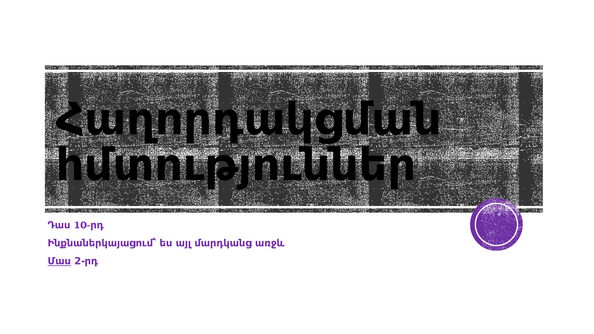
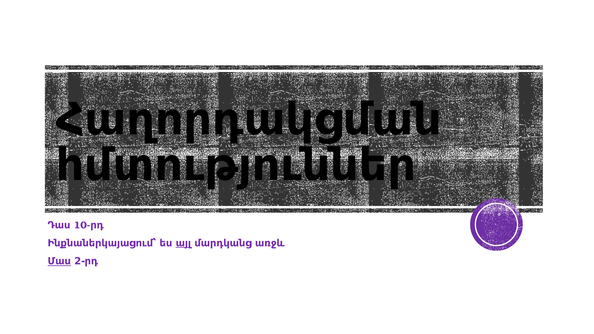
այլ underline: none -> present
